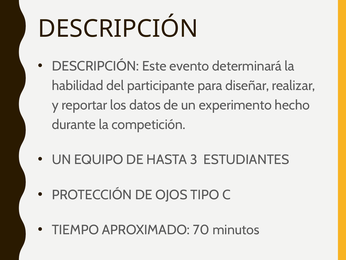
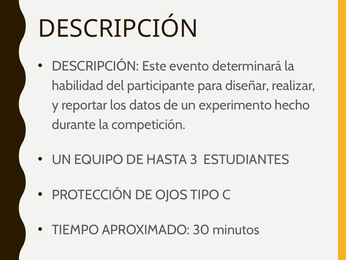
70: 70 -> 30
